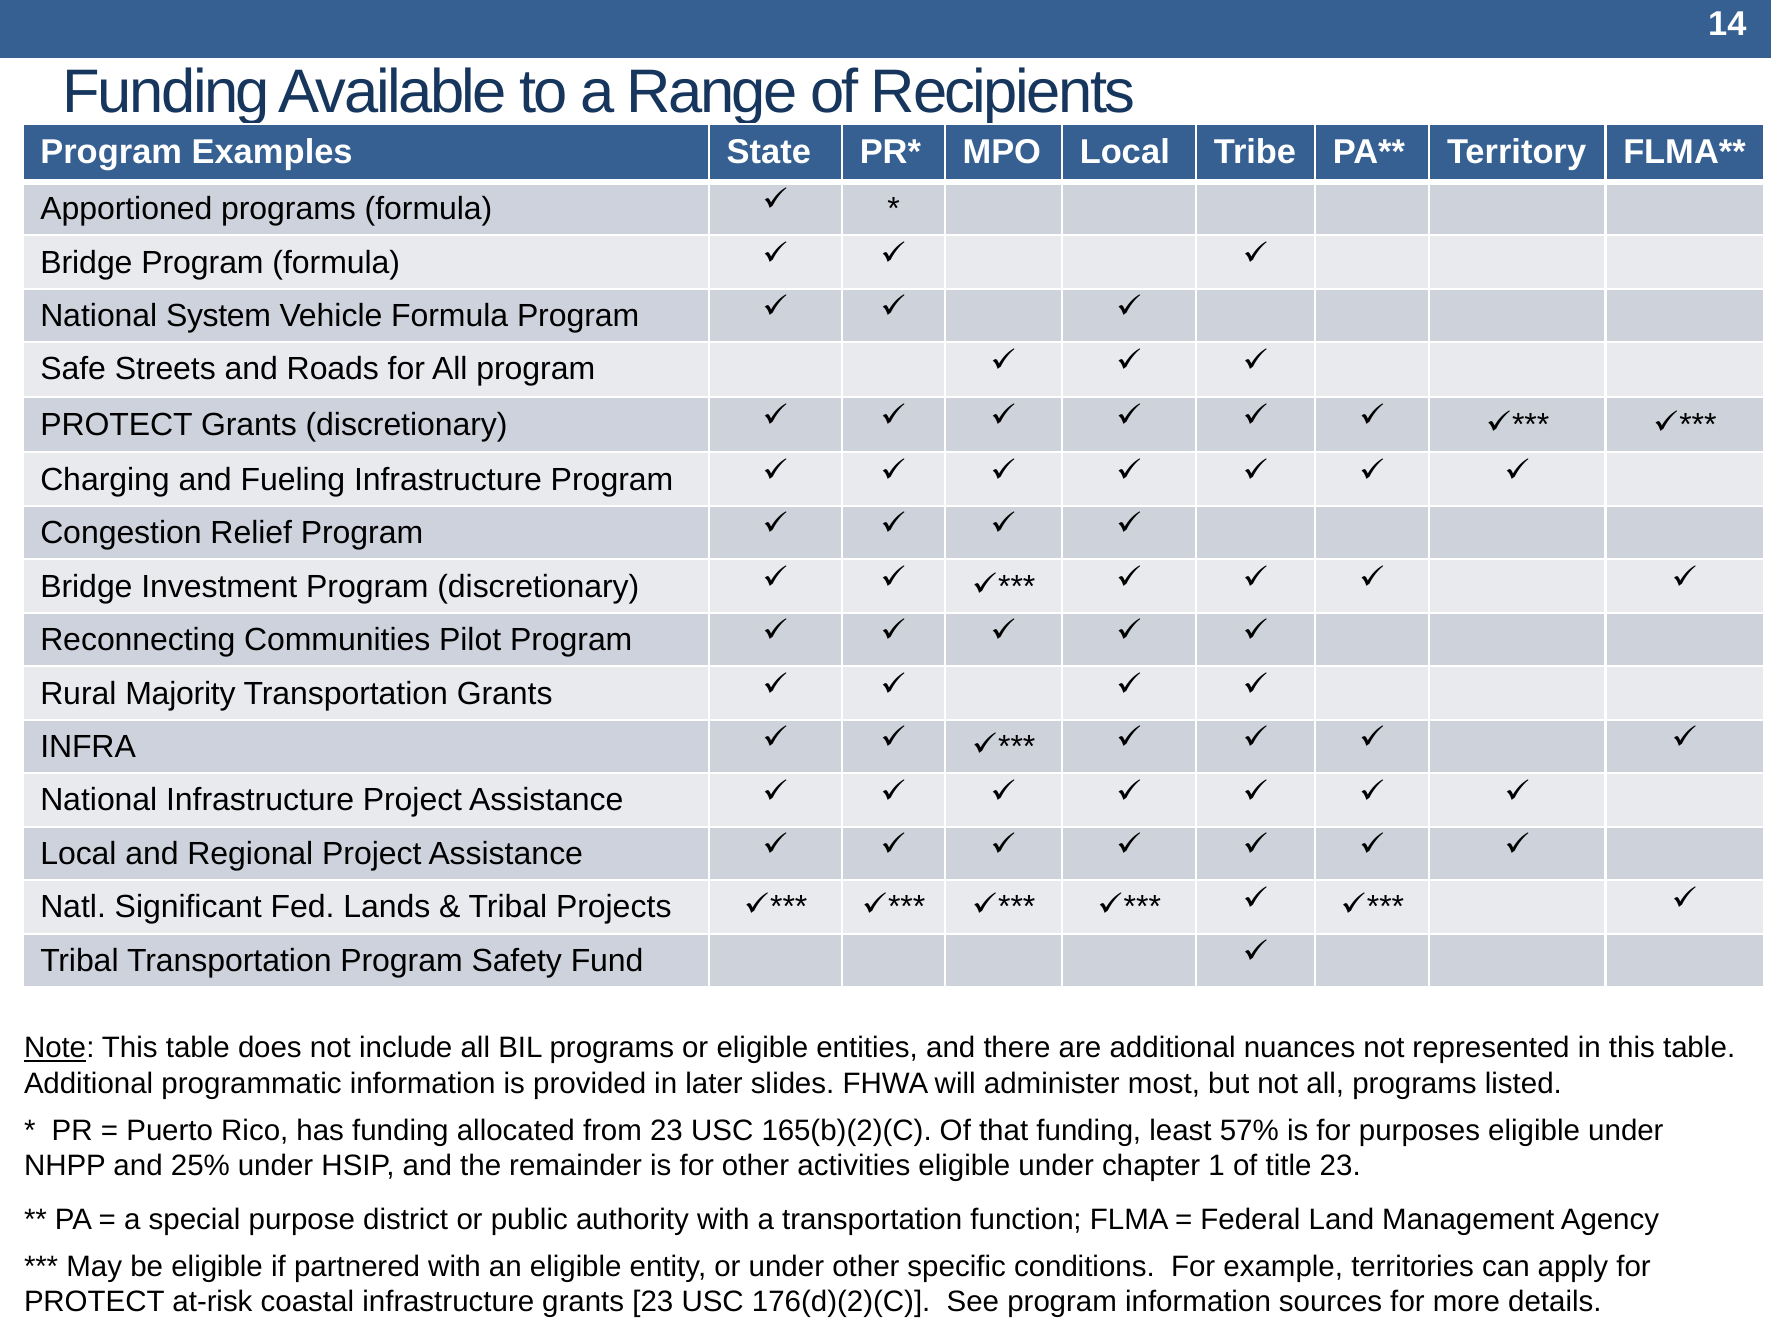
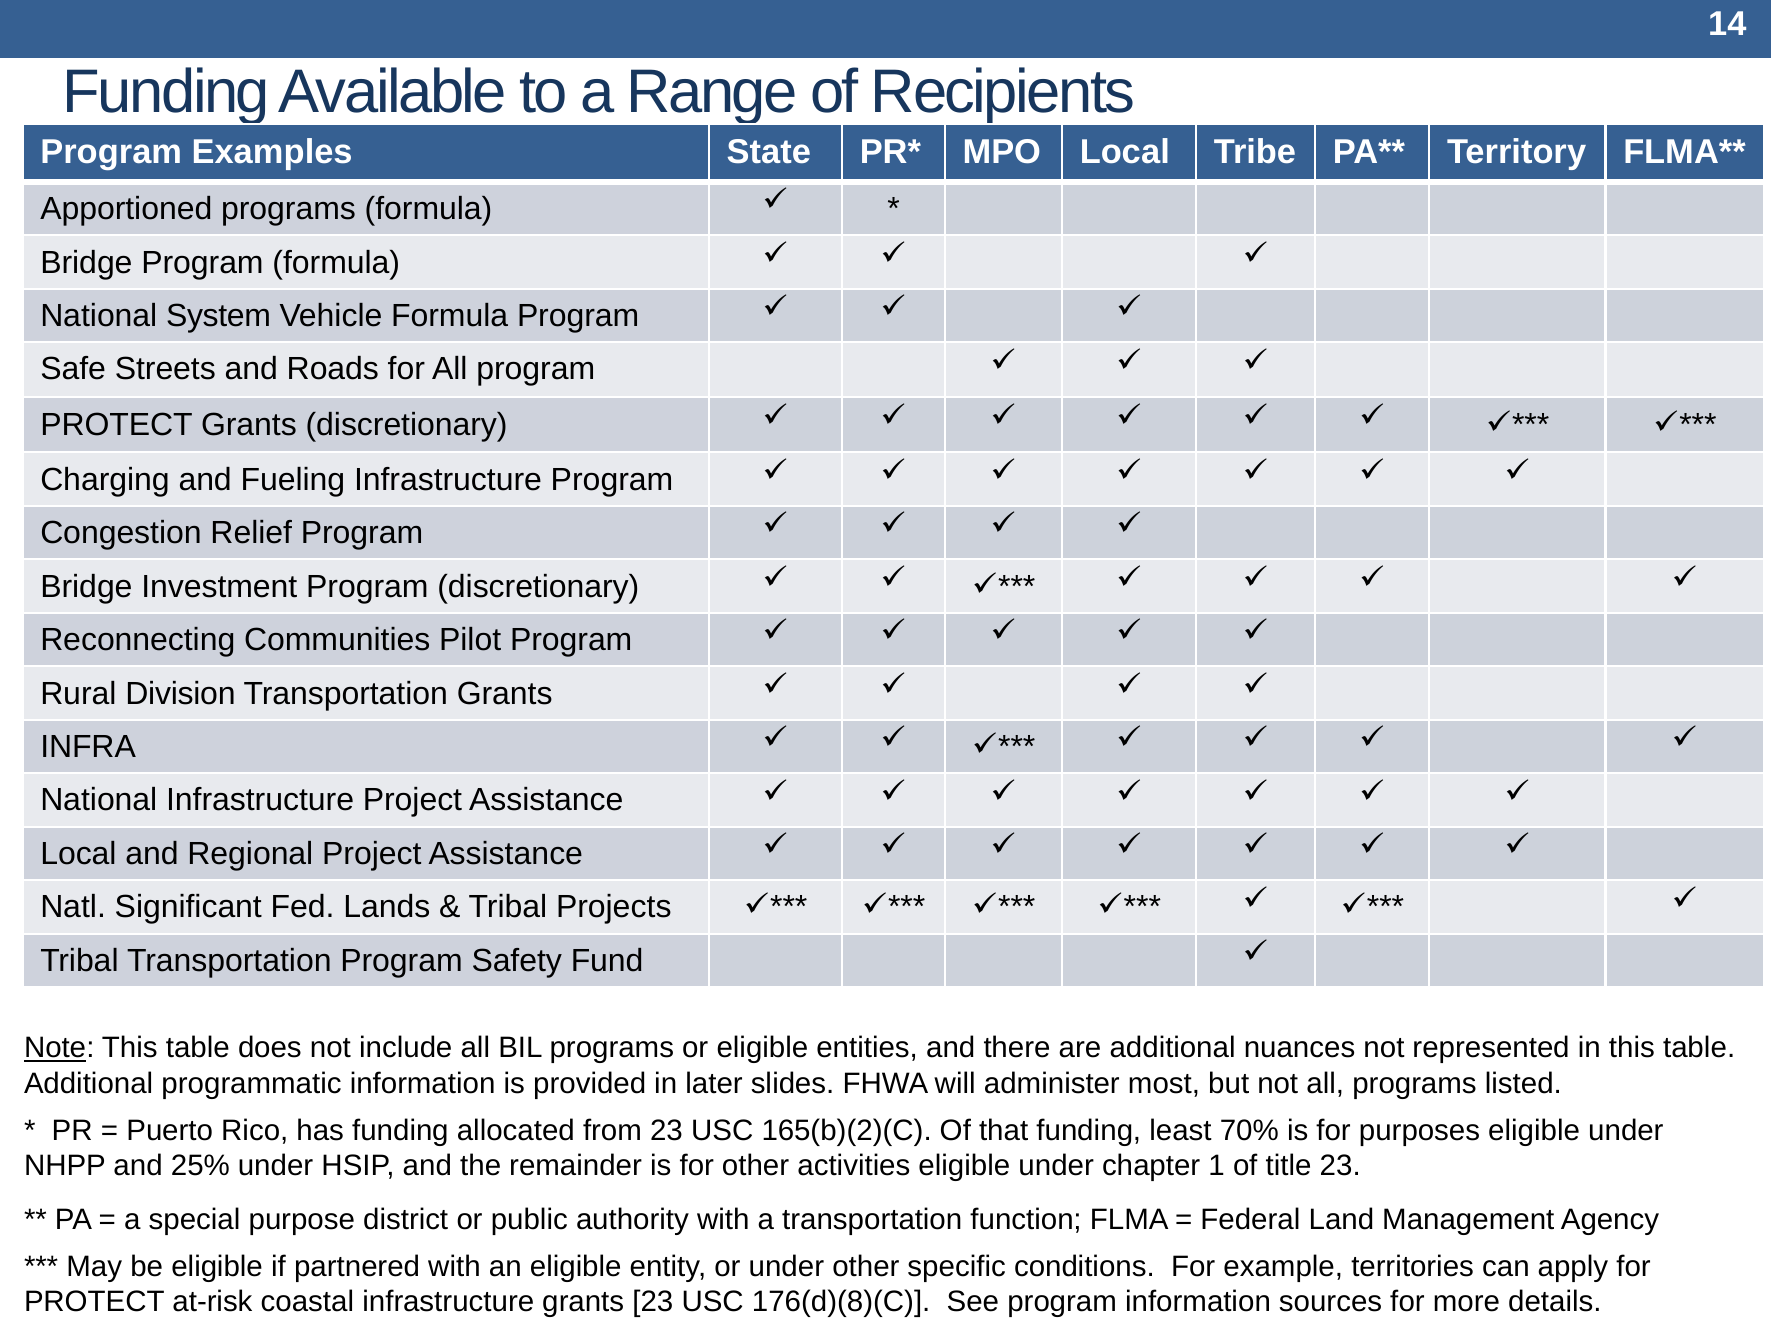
Majority: Majority -> Division
57%: 57% -> 70%
176(d)(2)(C: 176(d)(2)(C -> 176(d)(8)(C
